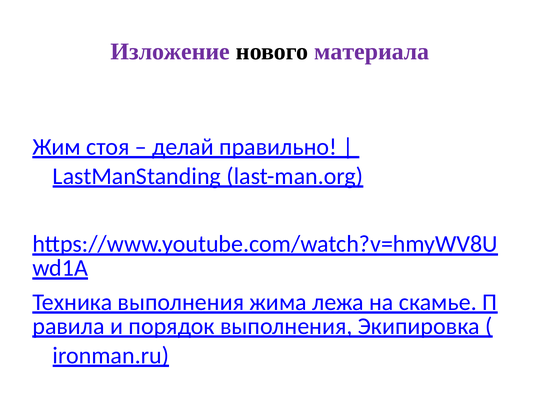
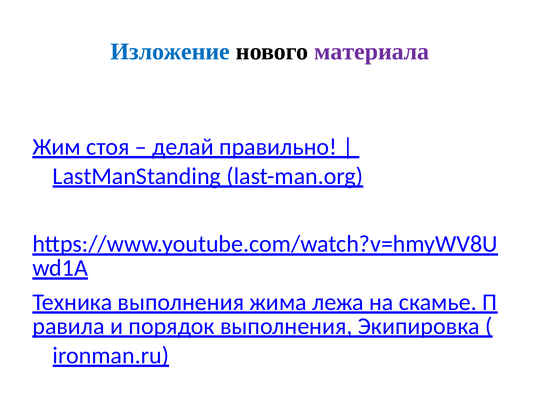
Изложение colour: purple -> blue
